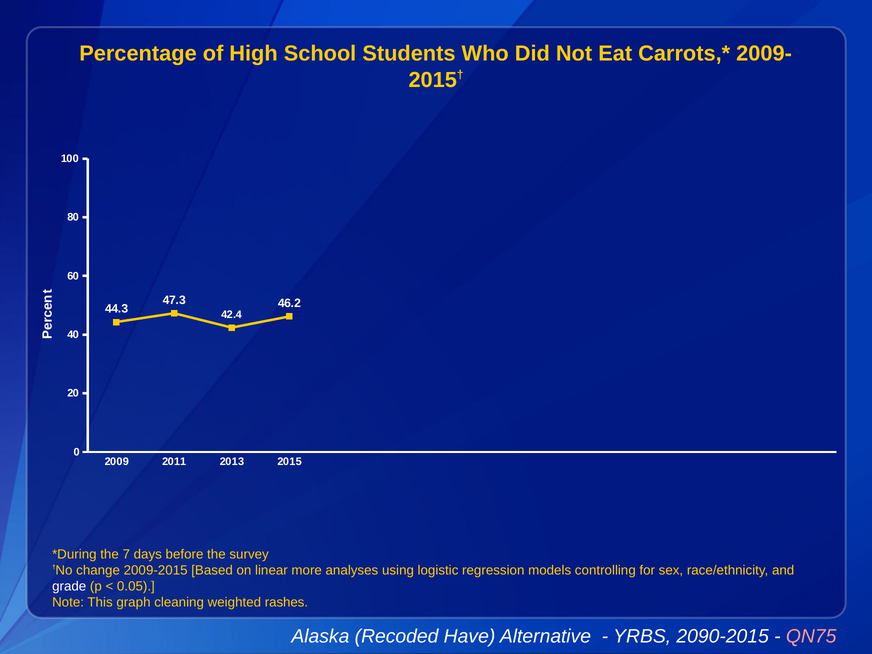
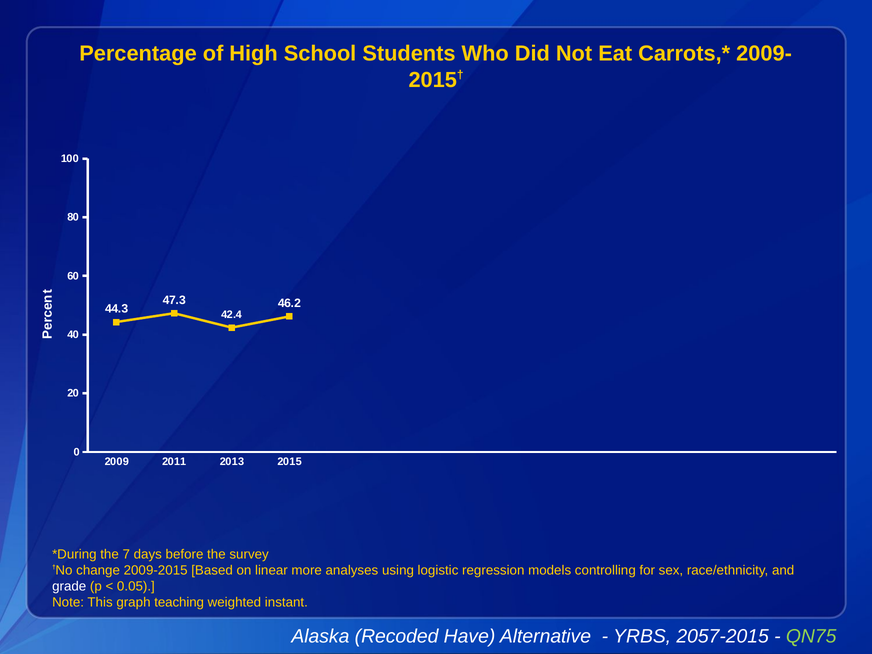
cleaning: cleaning -> teaching
rashes: rashes -> instant
2090-2015: 2090-2015 -> 2057-2015
QN75 colour: pink -> light green
